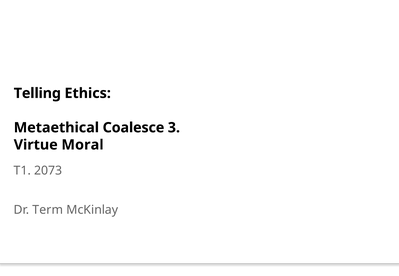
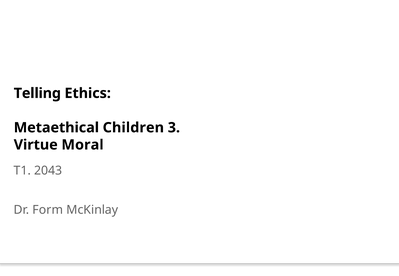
Coalesce: Coalesce -> Children
2073: 2073 -> 2043
Term: Term -> Form
